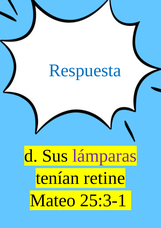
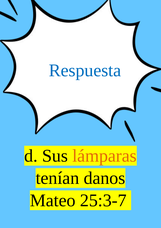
lámparas colour: purple -> orange
retine: retine -> danos
25:3-1: 25:3-1 -> 25:3-7
